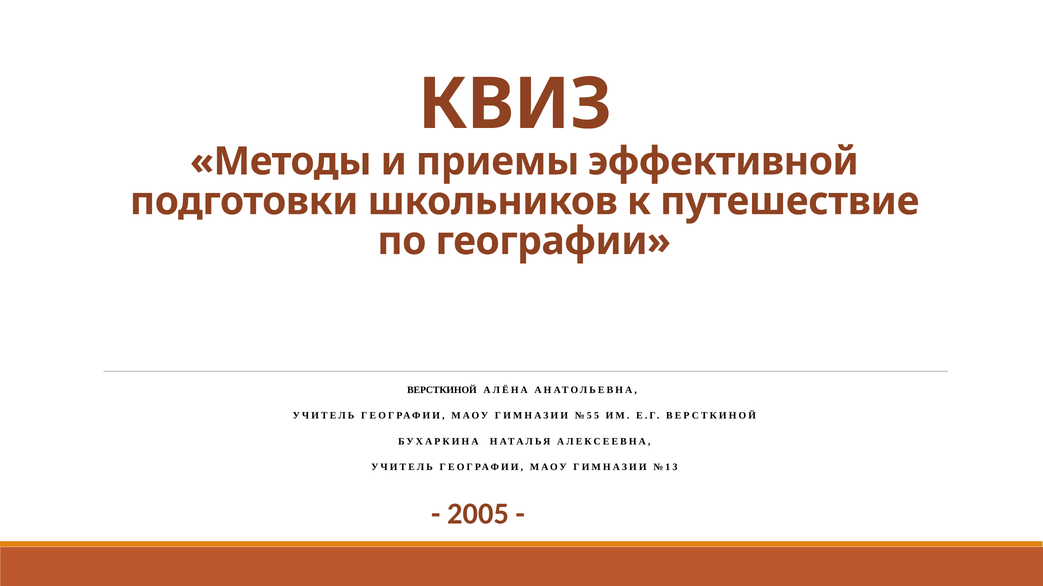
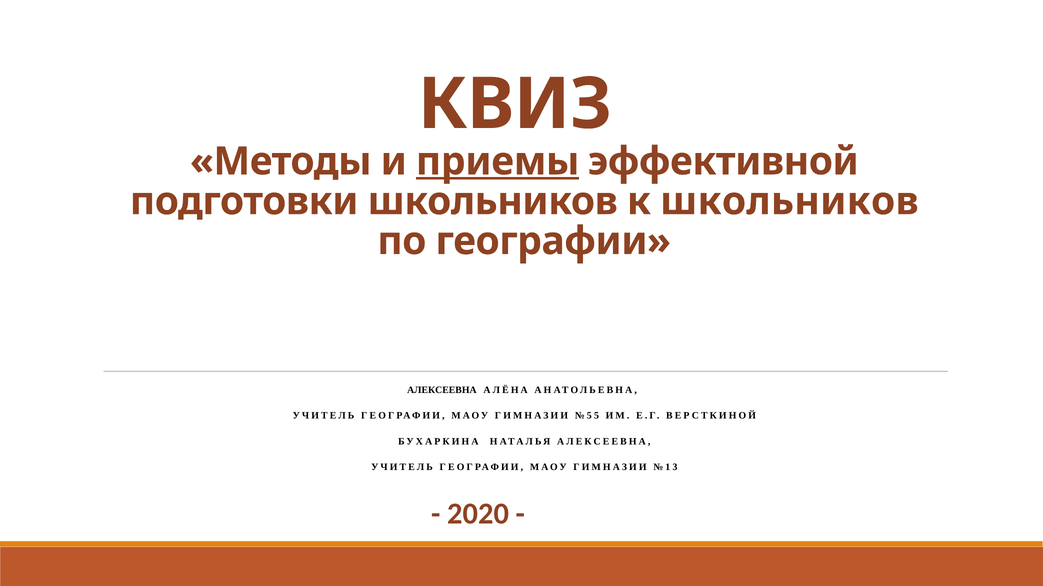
приемы underline: none -> present
к путешествие: путешествие -> школьников
ВЕРСТКИНОЙ at (442, 390): ВЕРСТКИНОЙ -> АЛЕКСЕЕВНА
2005: 2005 -> 2020
